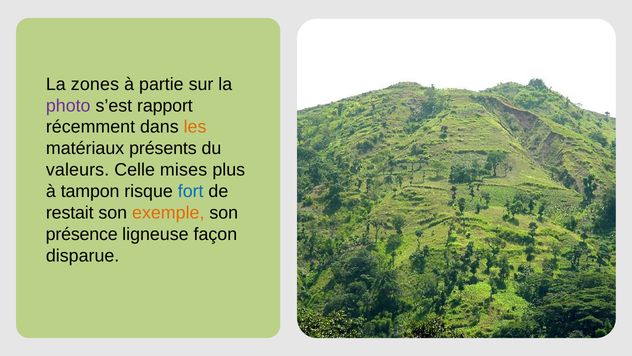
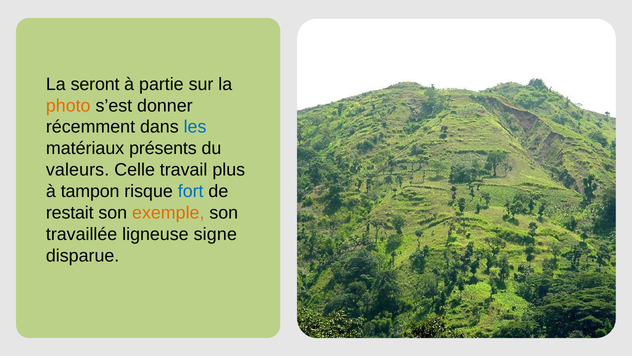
zones: zones -> seront
photo colour: purple -> orange
rapport: rapport -> donner
les colour: orange -> blue
mises: mises -> travail
présence: présence -> travaillée
façon: façon -> signe
